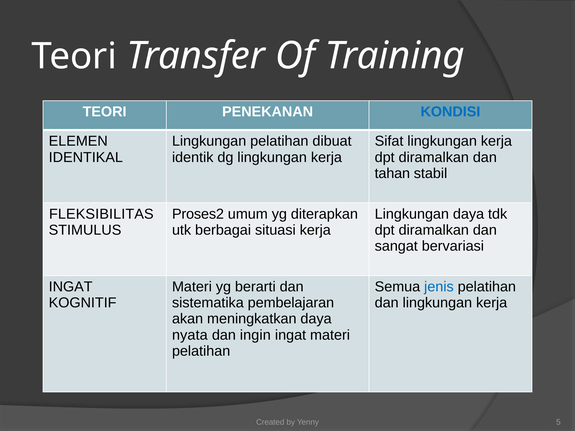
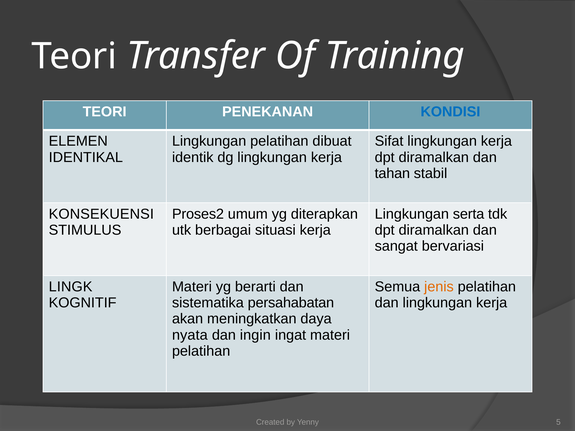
FLEKSIBILITAS: FLEKSIBILITAS -> KONSEKUENSI
Lingkungan daya: daya -> serta
INGAT at (71, 287): INGAT -> LINGK
jenis colour: blue -> orange
pembelajaran: pembelajaran -> persahabatan
